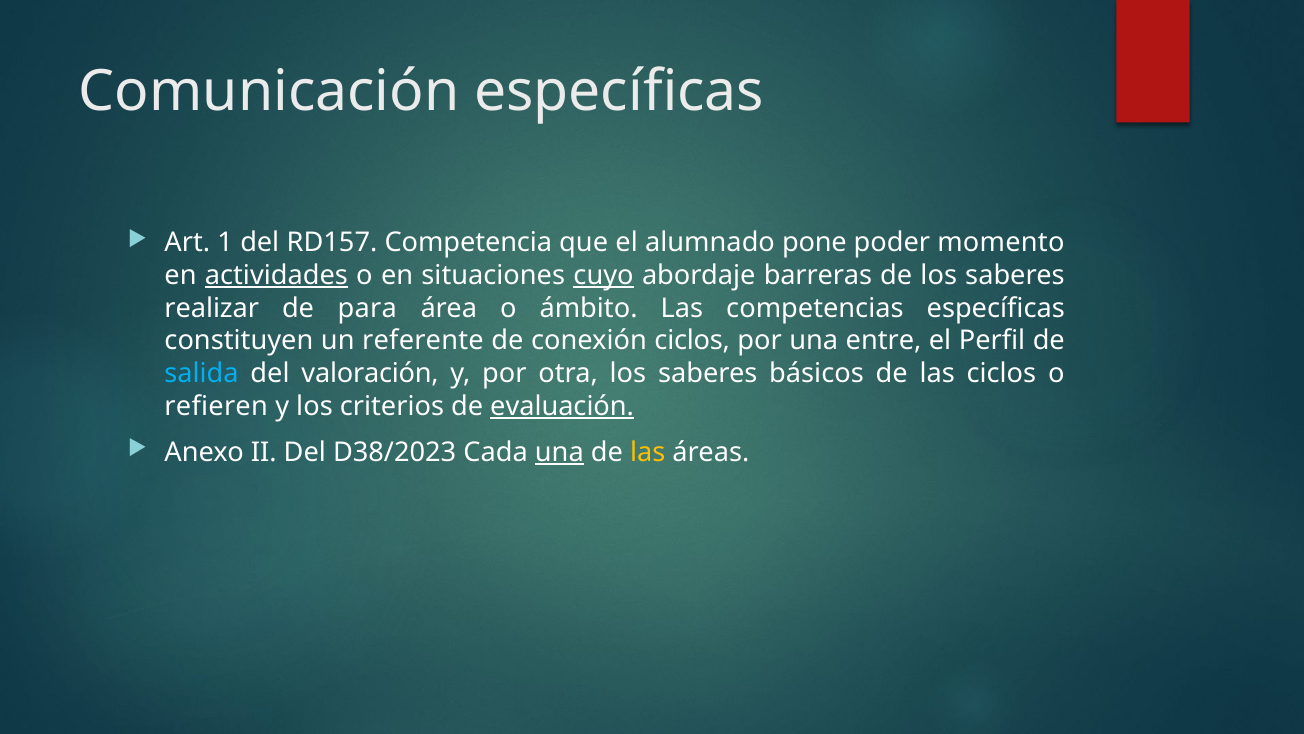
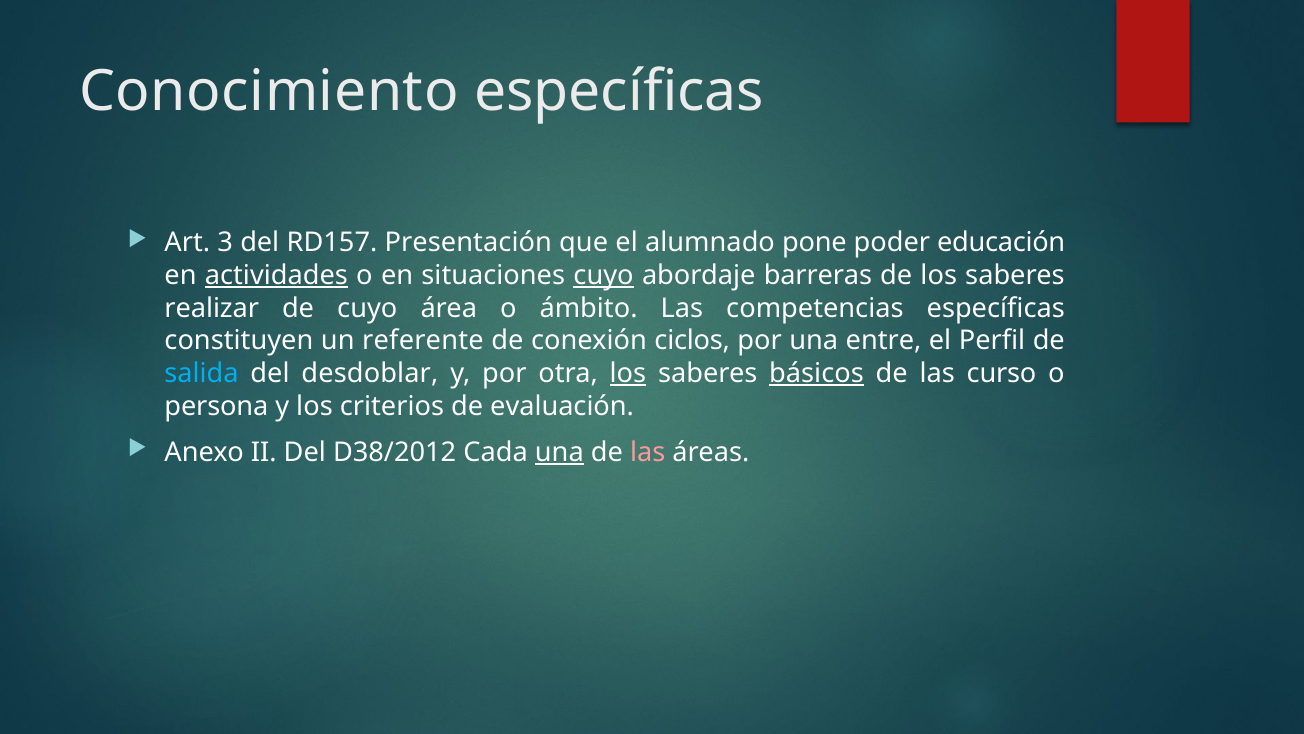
Comunicación: Comunicación -> Conocimiento
1: 1 -> 3
Competencia: Competencia -> Presentación
momento: momento -> educación
de para: para -> cuyo
valoración: valoración -> desdoblar
los at (628, 373) underline: none -> present
básicos underline: none -> present
las ciclos: ciclos -> curso
refieren: refieren -> persona
evaluación underline: present -> none
D38/2023: D38/2023 -> D38/2012
las at (648, 452) colour: yellow -> pink
